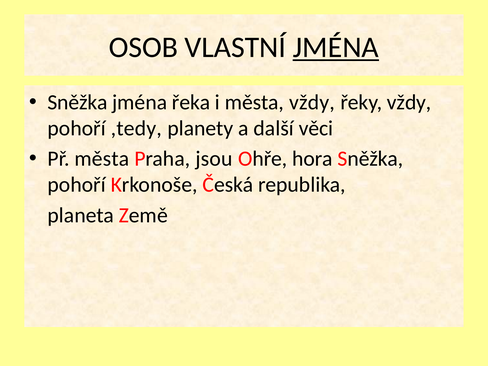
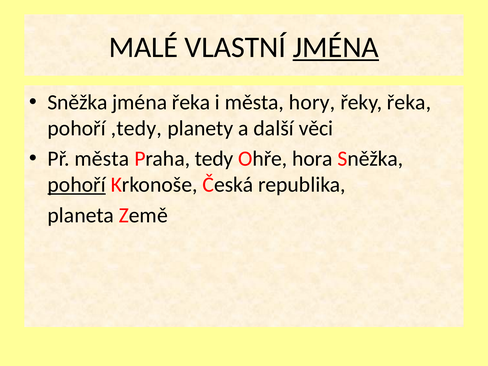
OSOB: OSOB -> MALÉ
města vždy: vždy -> hory
řeky vždy: vždy -> řeka
jsou: jsou -> tedy
pohoří at (77, 185) underline: none -> present
